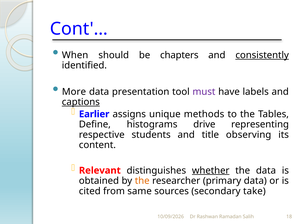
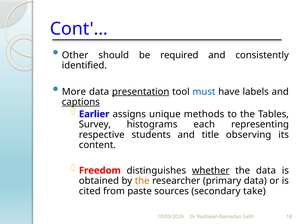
When: When -> Other
chapters: chapters -> required
consistently underline: present -> none
presentation underline: none -> present
must colour: purple -> blue
Define: Define -> Survey
drive: drive -> each
Relevant: Relevant -> Freedom
same: same -> paste
